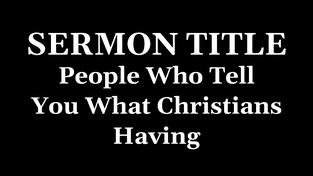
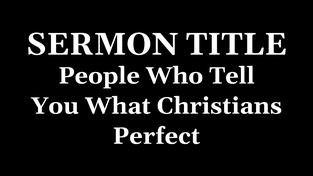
Having: Having -> Perfect
